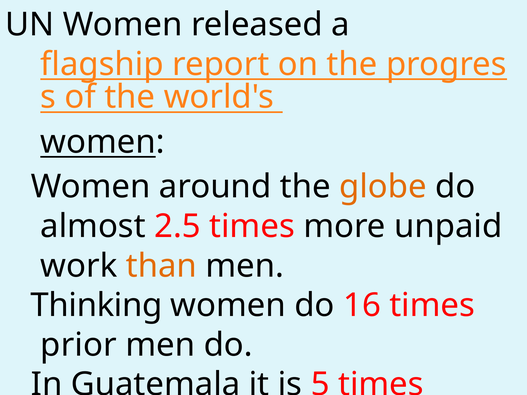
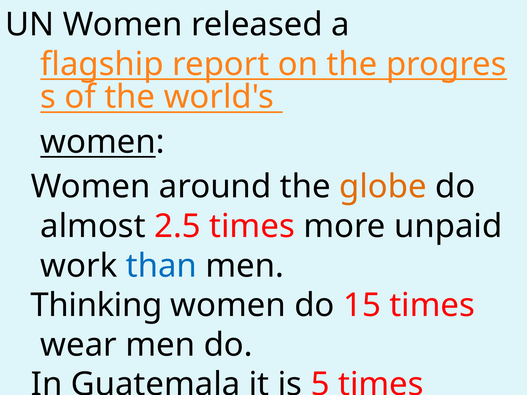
than colour: orange -> blue
16: 16 -> 15
prior: prior -> wear
